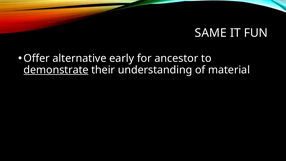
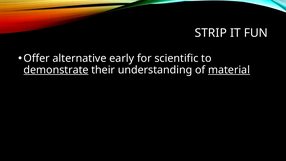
SAME: SAME -> STRIP
ancestor: ancestor -> scientific
material underline: none -> present
